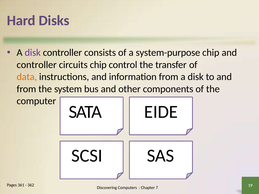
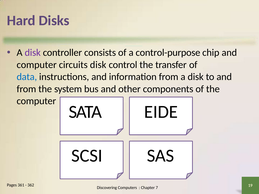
system-purpose: system-purpose -> control-purpose
controller at (37, 65): controller -> computer
circuits chip: chip -> disk
data colour: orange -> blue
